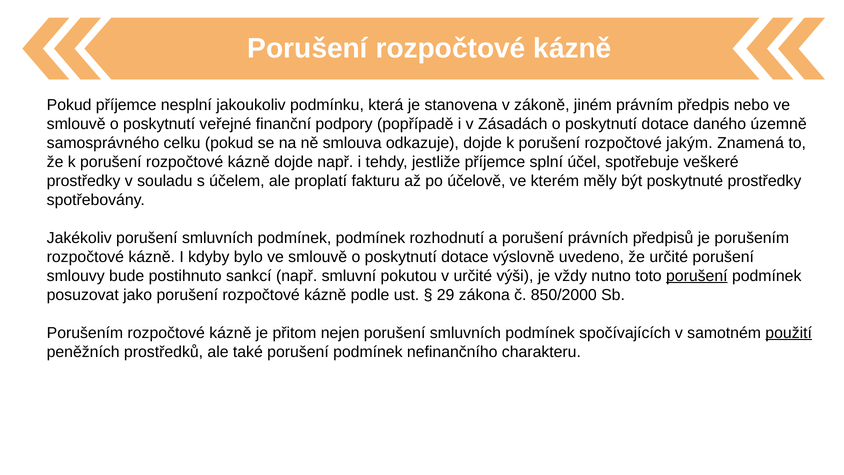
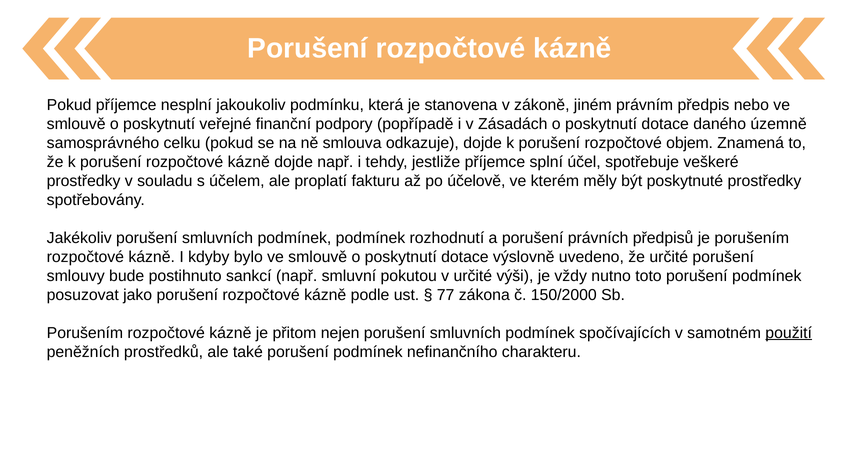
jakým: jakým -> objem
porušení at (697, 276) underline: present -> none
29: 29 -> 77
850/2000: 850/2000 -> 150/2000
